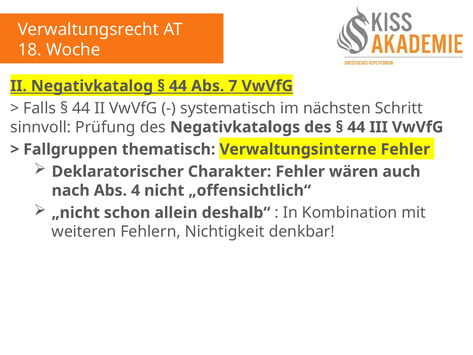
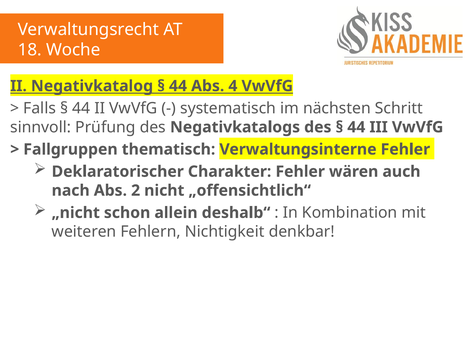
7: 7 -> 4
4: 4 -> 2
